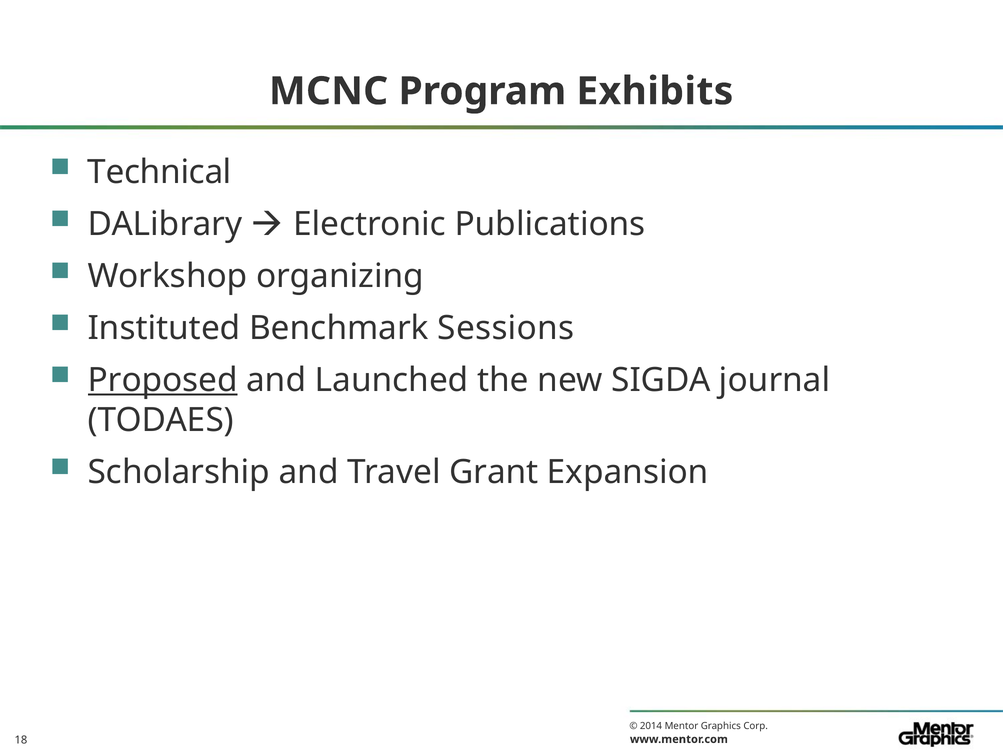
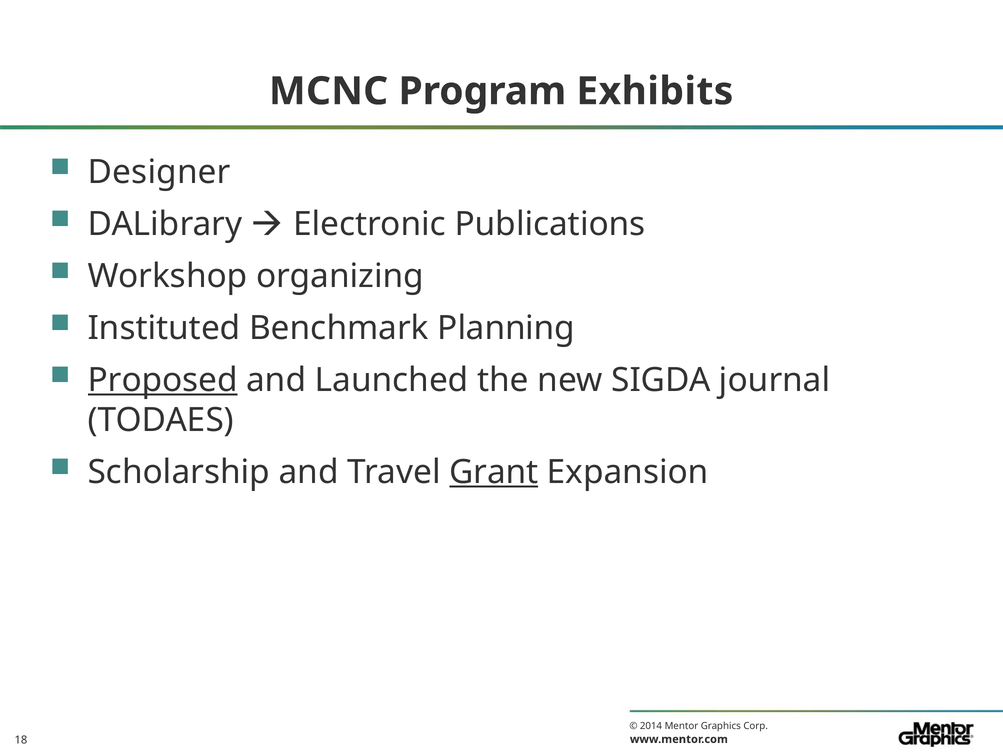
Technical: Technical -> Designer
Sessions: Sessions -> Planning
Grant underline: none -> present
